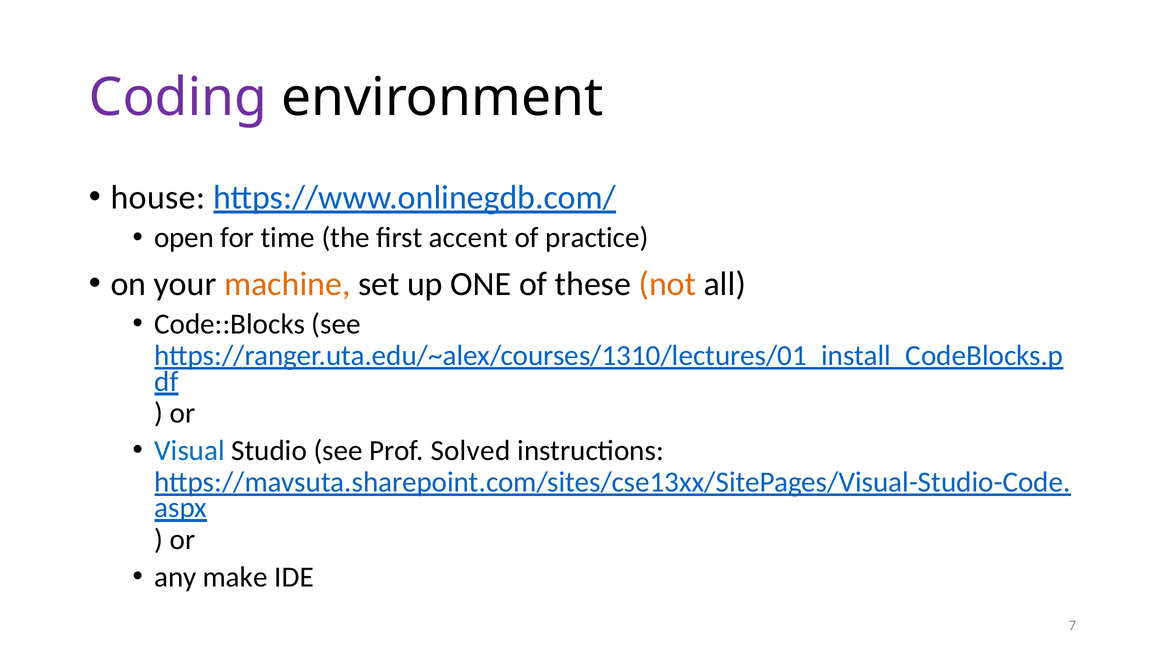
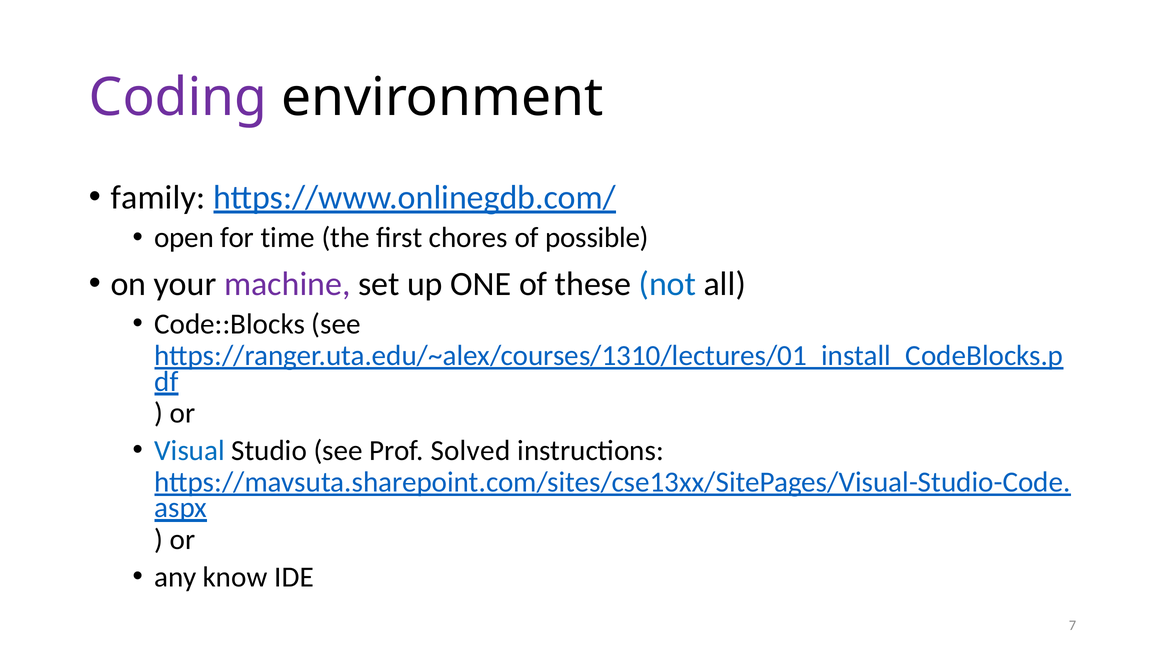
house: house -> family
accent: accent -> chores
practice: practice -> possible
machine colour: orange -> purple
not colour: orange -> blue
make: make -> know
